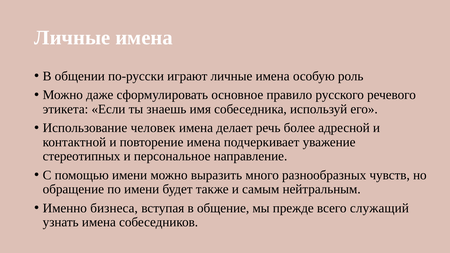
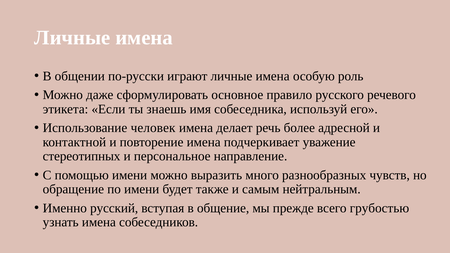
бизнеса: бизнеса -> русский
служащий: служащий -> грубостью
